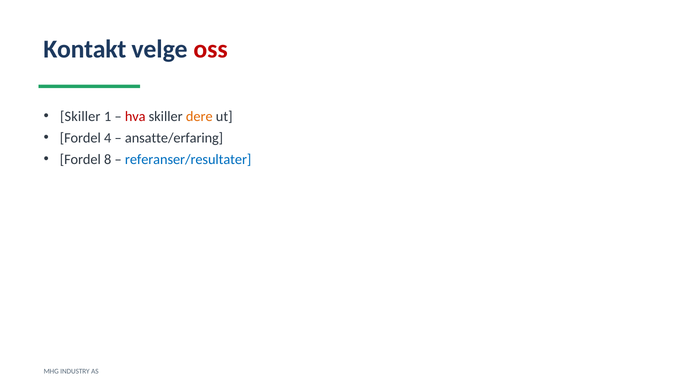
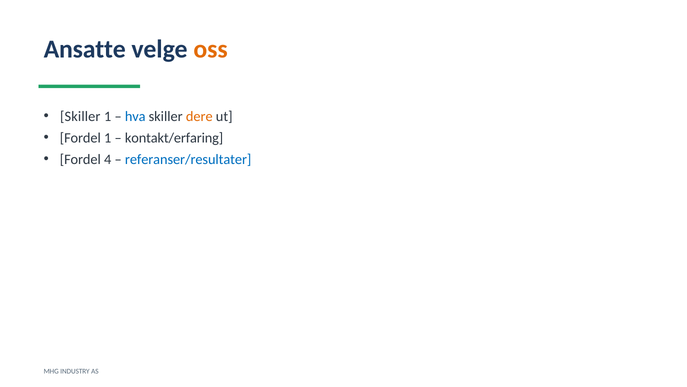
Kontakt: Kontakt -> Ansatte
oss colour: red -> orange
hva colour: red -> blue
Fordel 4: 4 -> 1
ansatte/erfaring: ansatte/erfaring -> kontakt/erfaring
8: 8 -> 4
